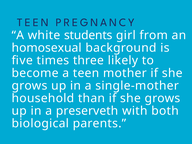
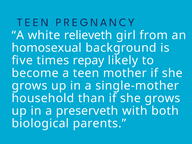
students: students -> relieveth
three: three -> repay
